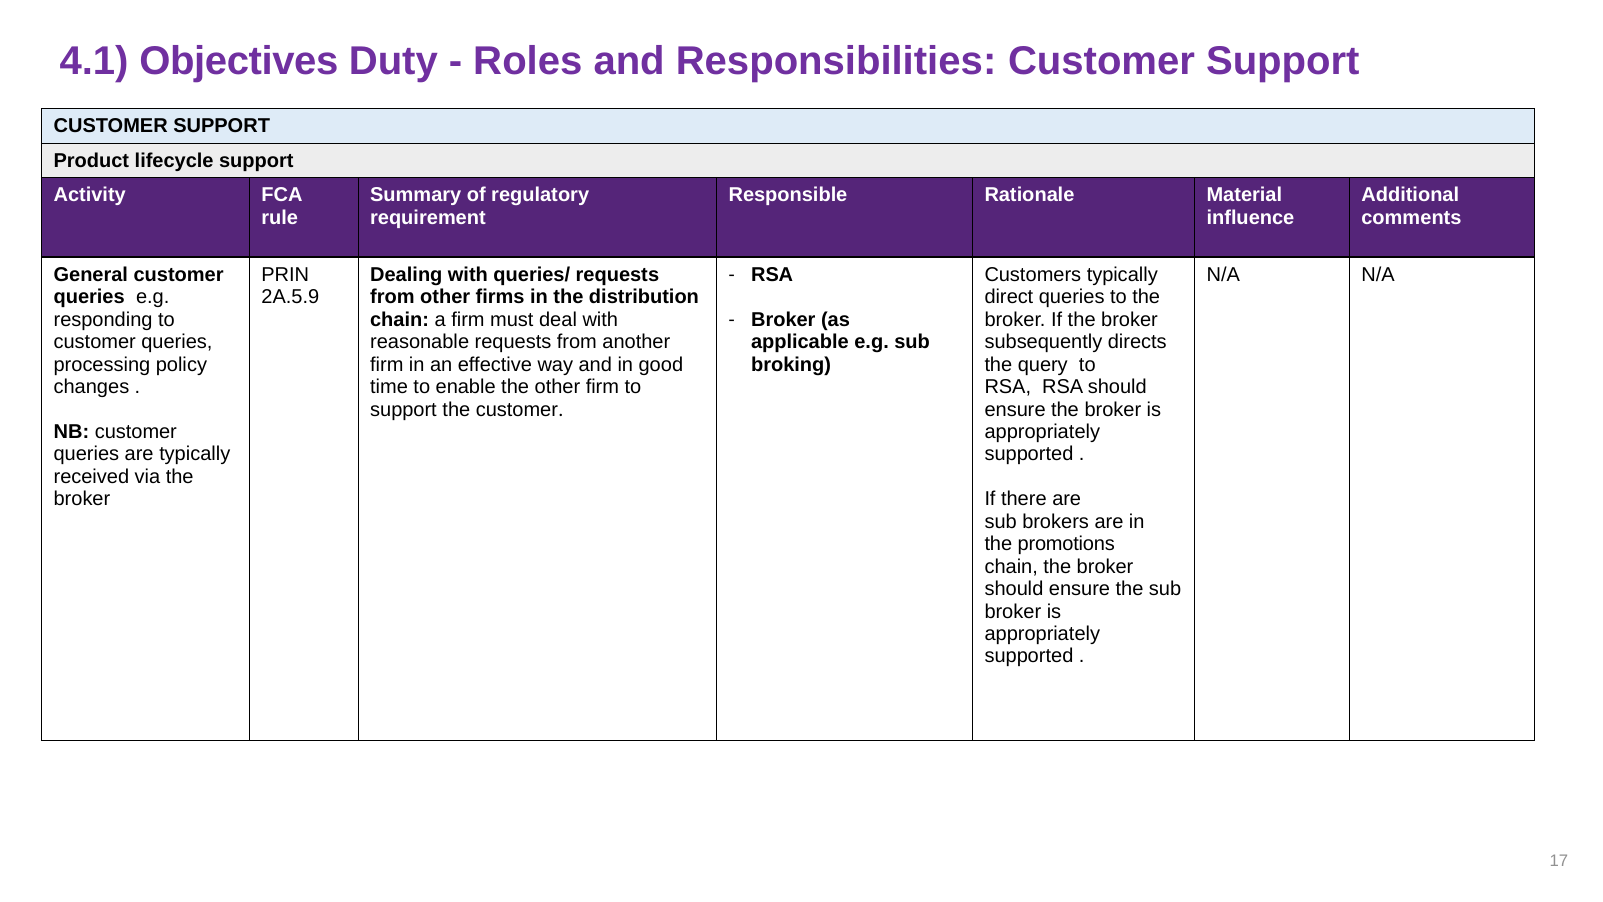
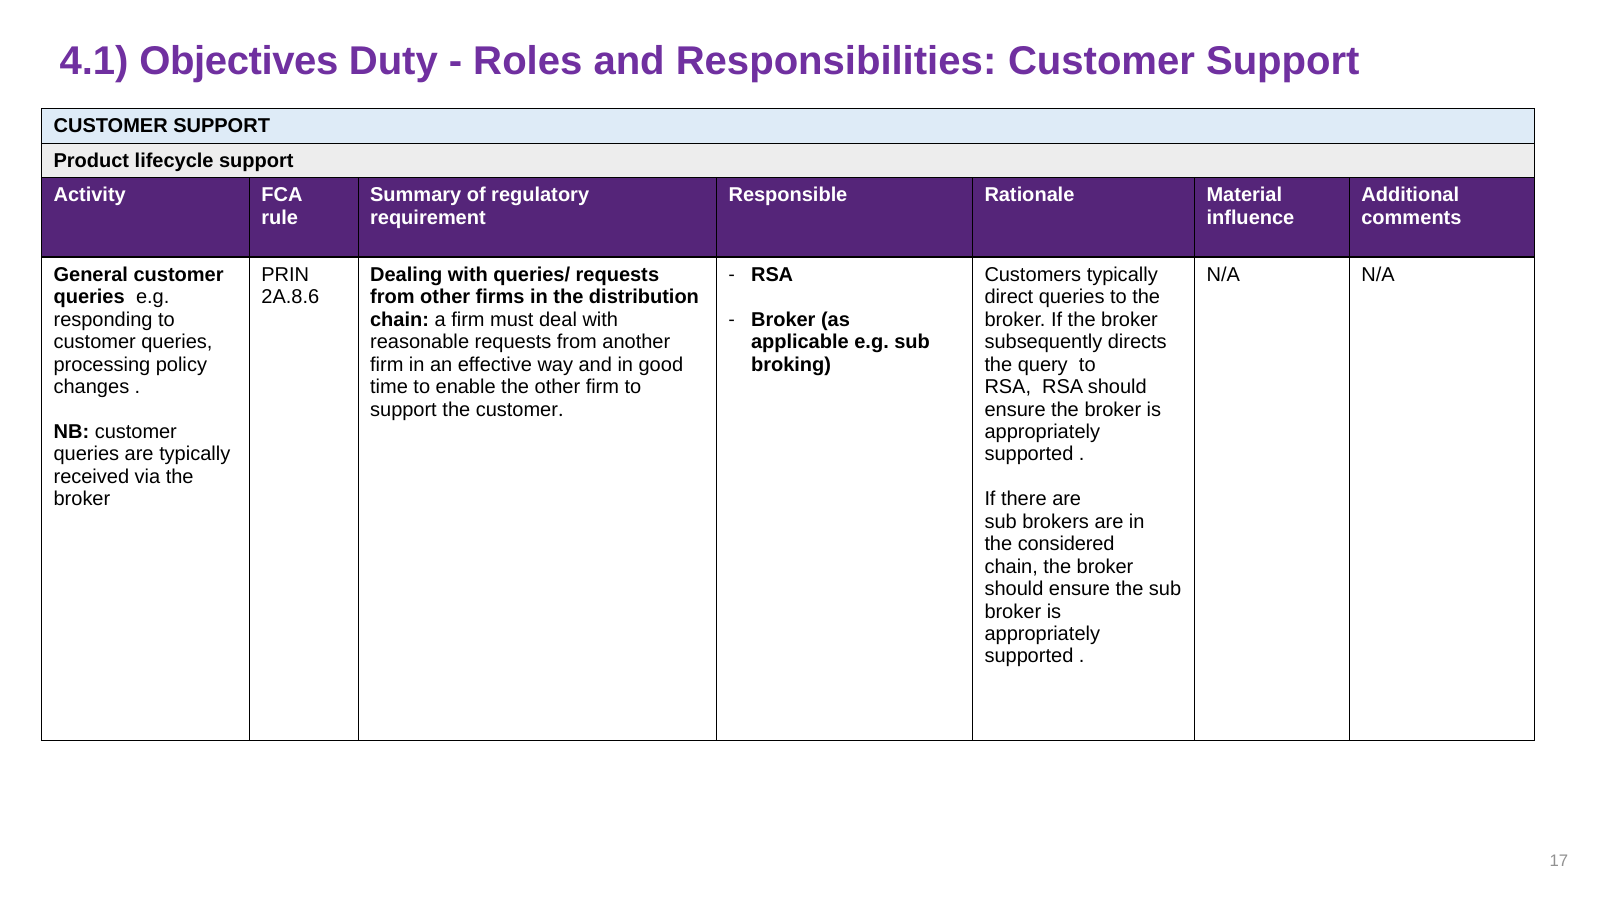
2A.5.9: 2A.5.9 -> 2A.8.6
promotions: promotions -> considered
